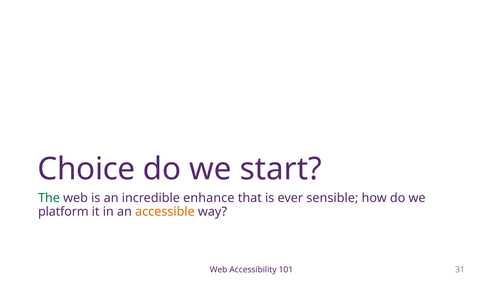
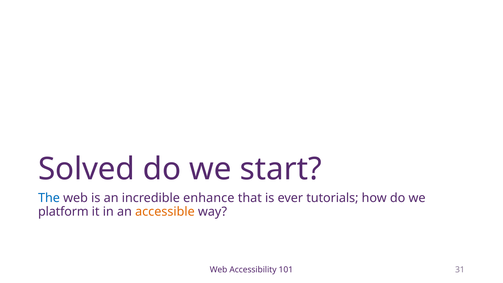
Choice: Choice -> Solved
The colour: green -> blue
sensible: sensible -> tutorials
